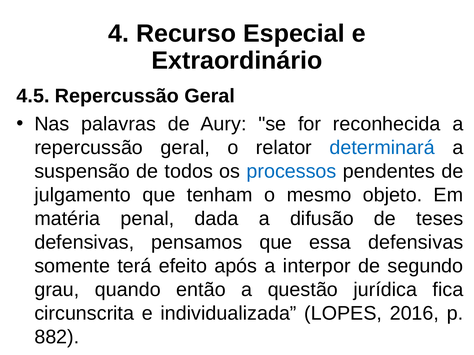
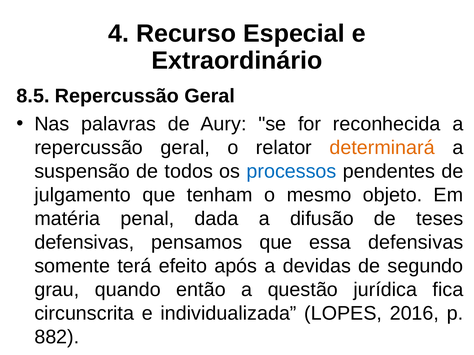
4.5: 4.5 -> 8.5
determinará colour: blue -> orange
interpor: interpor -> devidas
